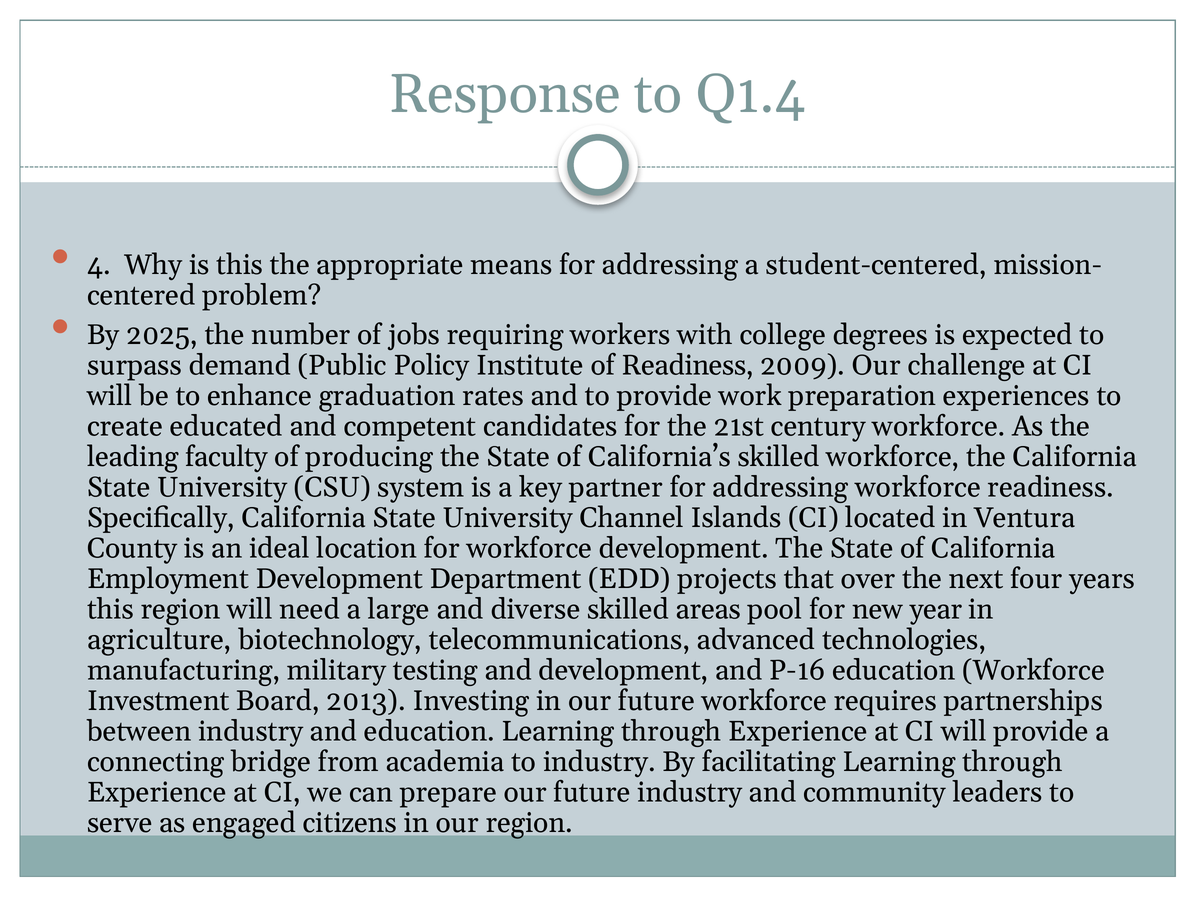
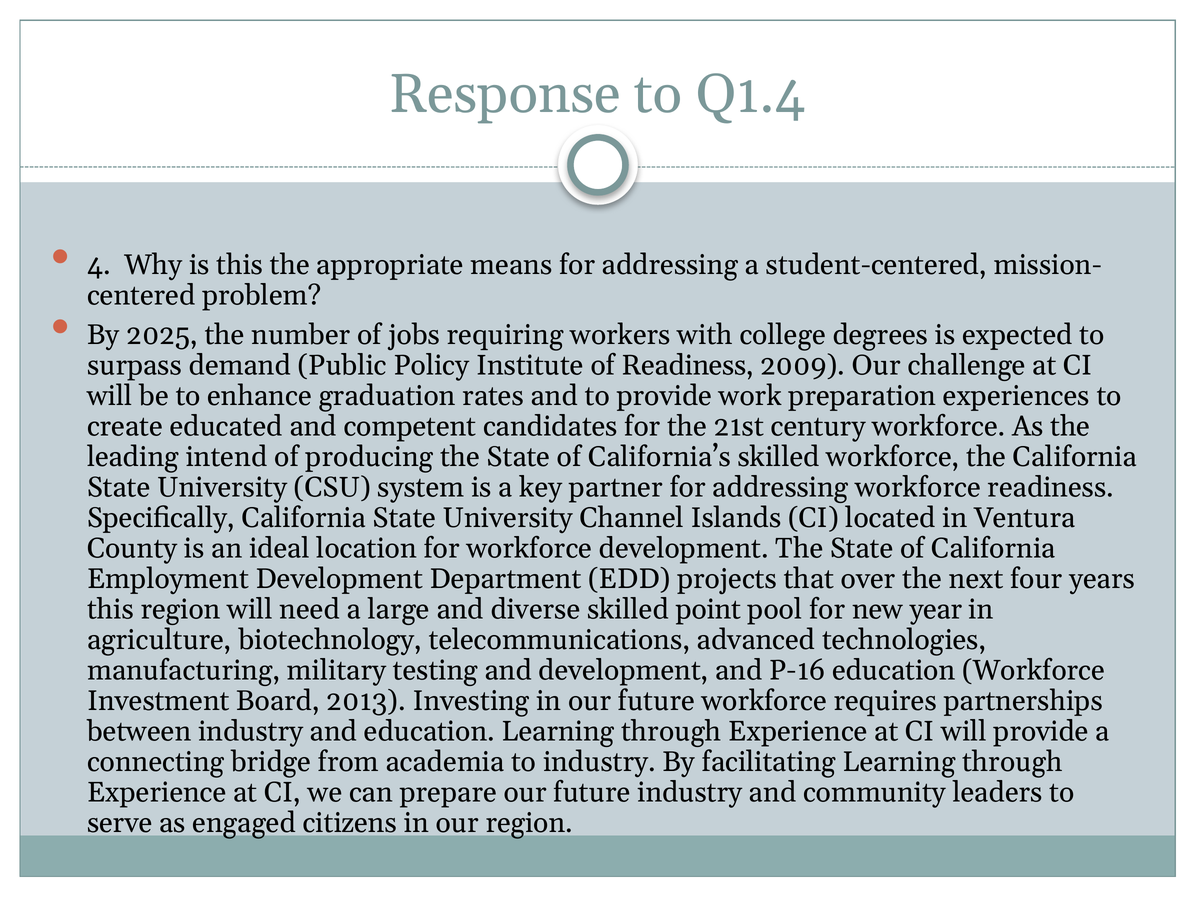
faculty: faculty -> intend
areas: areas -> point
